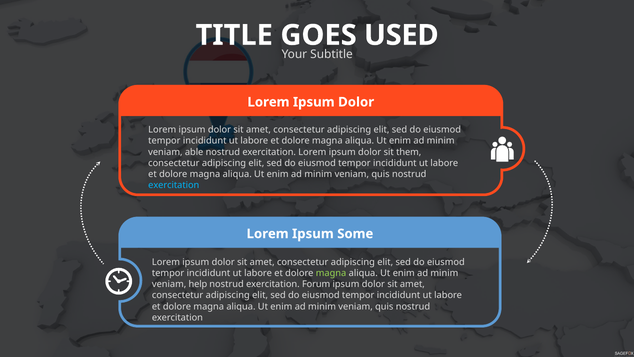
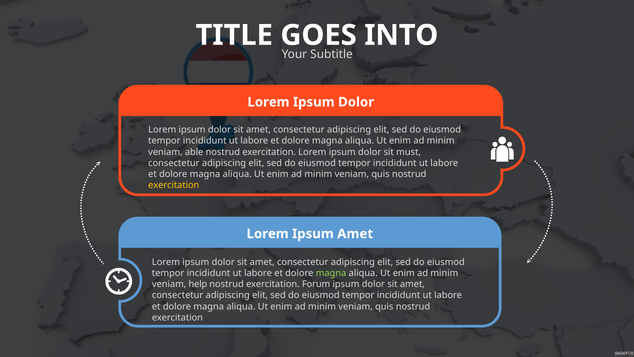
USED: USED -> INTO
them: them -> must
exercitation at (174, 185) colour: light blue -> yellow
Ipsum Some: Some -> Amet
